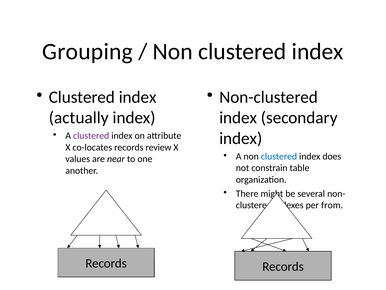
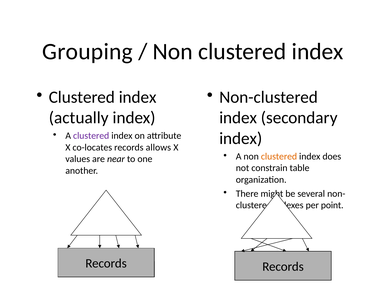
review: review -> allows
clustered at (279, 156) colour: blue -> orange
from: from -> point
